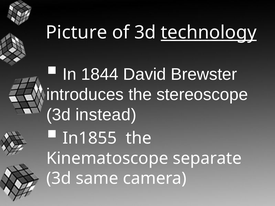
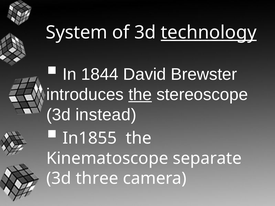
Picture: Picture -> System
the at (140, 95) underline: none -> present
same: same -> three
